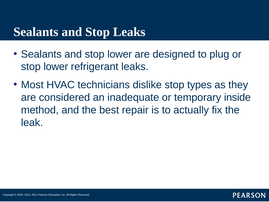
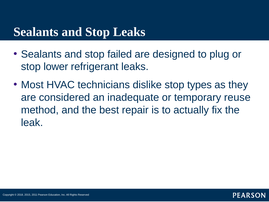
and stop lower: lower -> failed
inside: inside -> reuse
